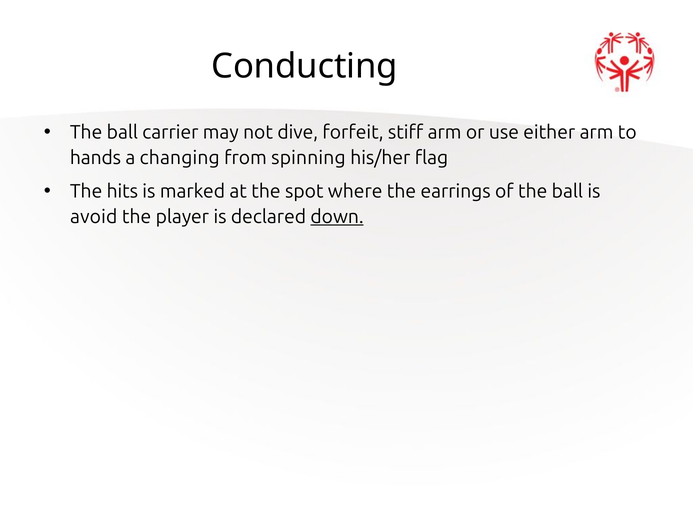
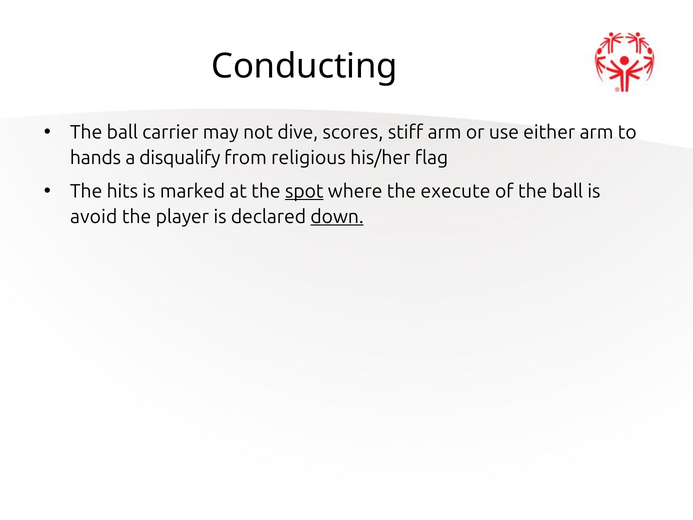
forfeit: forfeit -> scores
changing: changing -> disqualify
spinning: spinning -> religious
spot underline: none -> present
earrings: earrings -> execute
